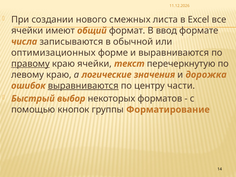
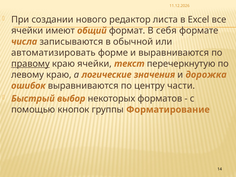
смежных: смежных -> редактор
ввод: ввод -> себя
оптимизационных: оптимизационных -> автоматизировать
выравниваются at (83, 86) underline: present -> none
